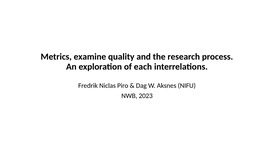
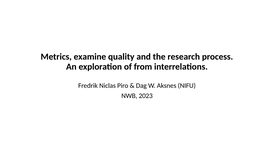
each: each -> from
